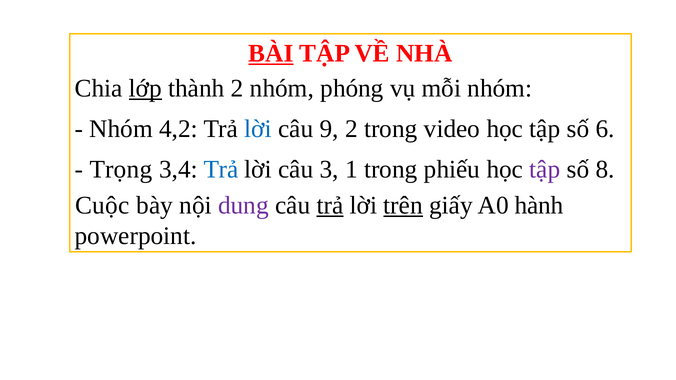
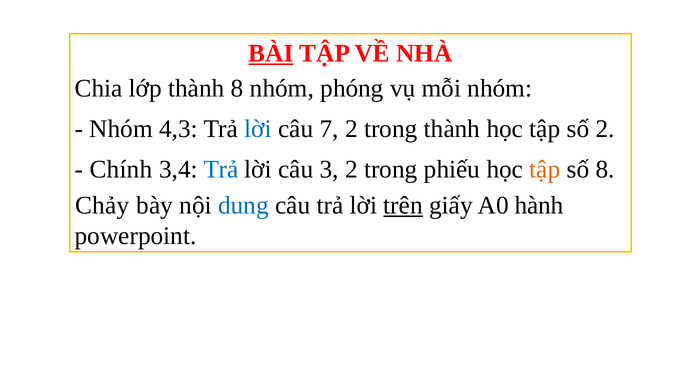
lớp underline: present -> none
thành 2: 2 -> 8
4,2: 4,2 -> 4,3
9: 9 -> 7
trong video: video -> thành
số 6: 6 -> 2
Trọng: Trọng -> Chính
3 1: 1 -> 2
tập at (545, 170) colour: purple -> orange
Cuộc: Cuộc -> Chảy
dung colour: purple -> blue
trả at (330, 206) underline: present -> none
